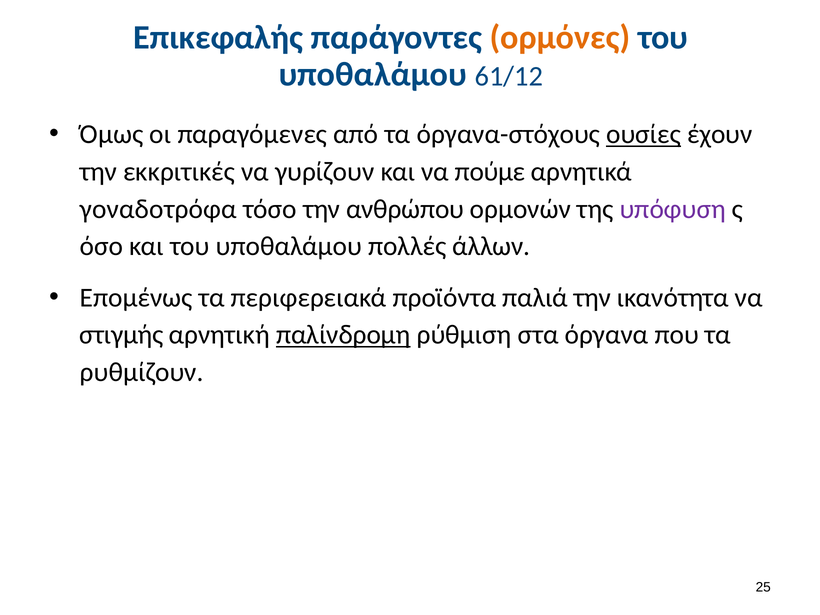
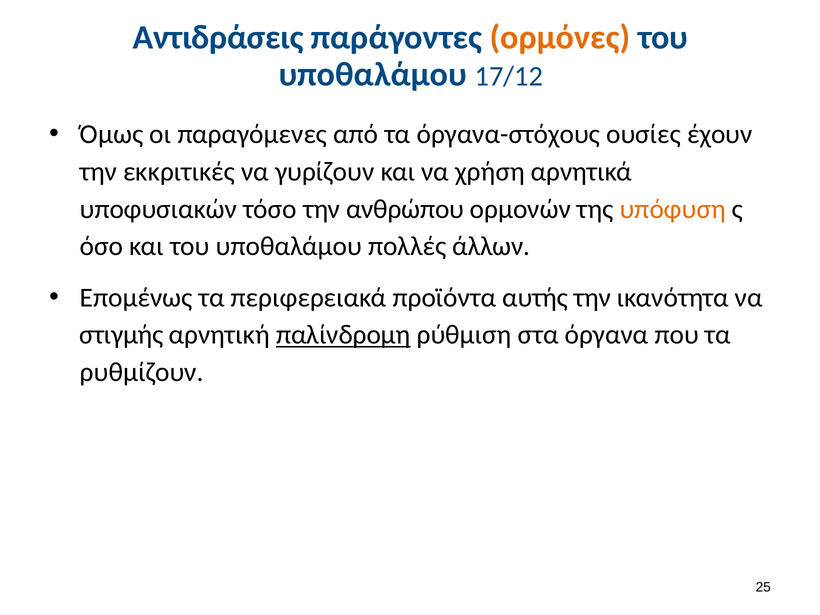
Επικεφαλής: Επικεφαλής -> Αντιδράσεις
61/12: 61/12 -> 17/12
ουσίες underline: present -> none
πούμε: πούμε -> χρήση
γοναδοτρόφα: γοναδοτρόφα -> υποφυσιακών
υπόφυση colour: purple -> orange
παλιά: παλιά -> αυτής
